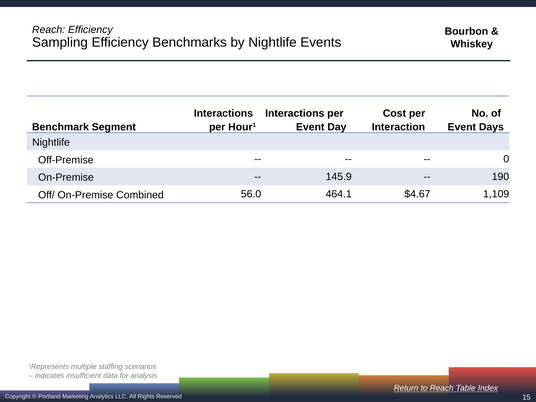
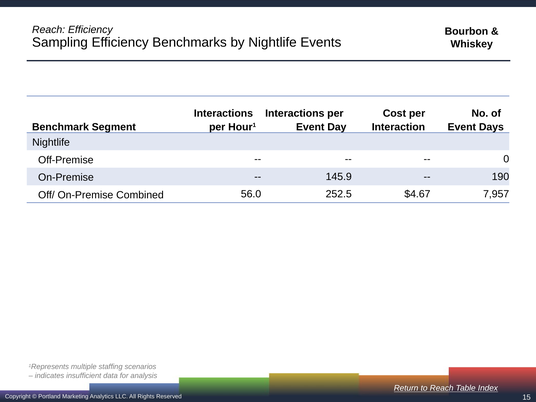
464.1: 464.1 -> 252.5
1,109: 1,109 -> 7,957
